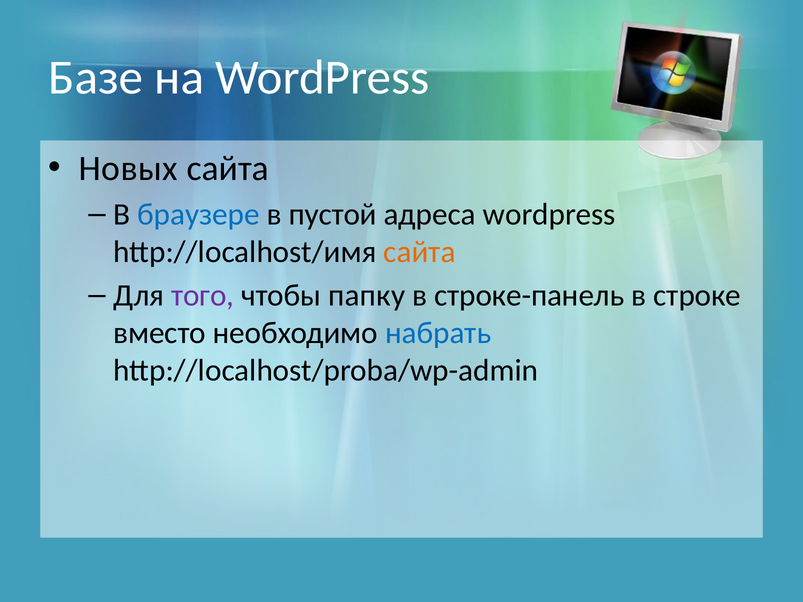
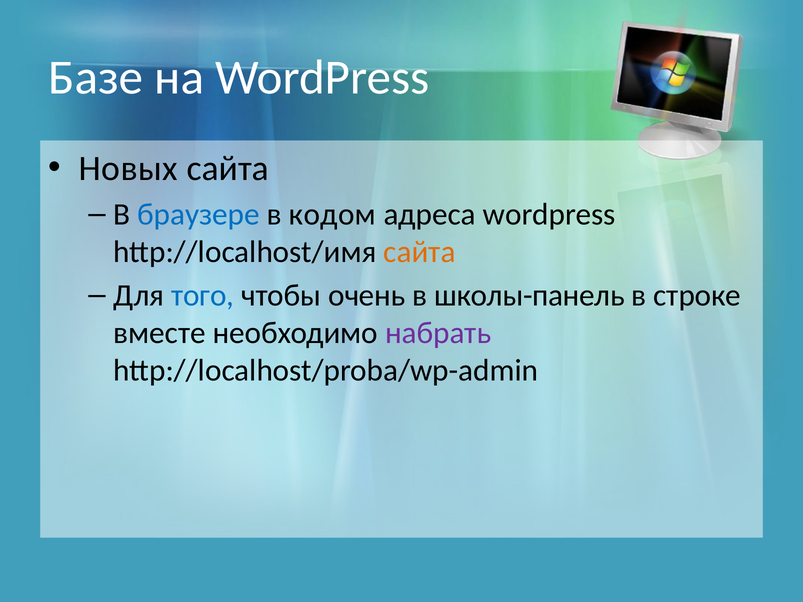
пустой: пустой -> кодом
того colour: purple -> blue
папку: папку -> очень
строке-панель: строке-панель -> школы-панель
вместо: вместо -> вместе
набрать colour: blue -> purple
